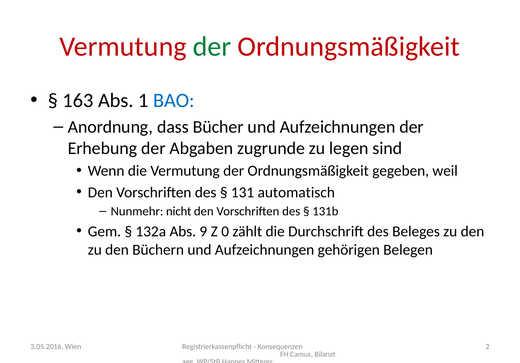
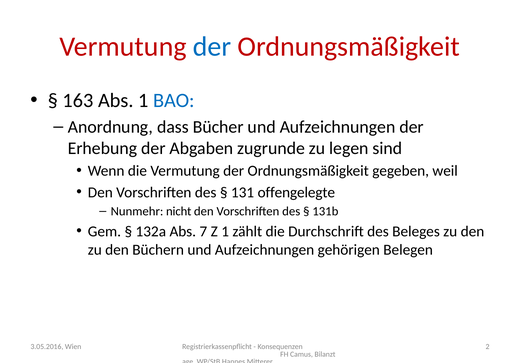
der at (212, 47) colour: green -> blue
automatisch: automatisch -> offengelegte
9: 9 -> 7
Z 0: 0 -> 1
